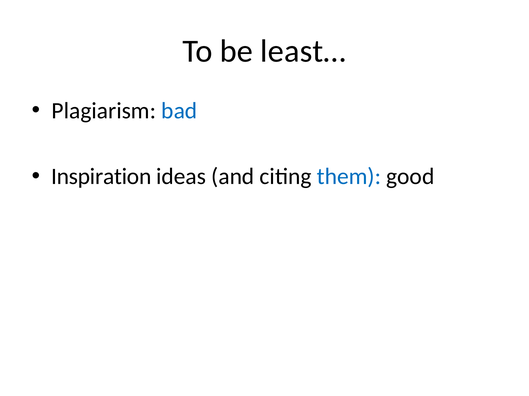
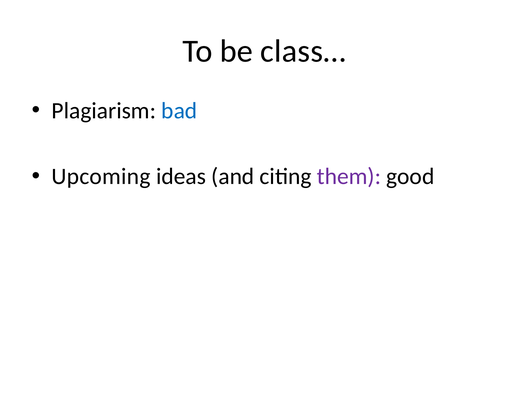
least…: least… -> class…
Inspiration: Inspiration -> Upcoming
them colour: blue -> purple
